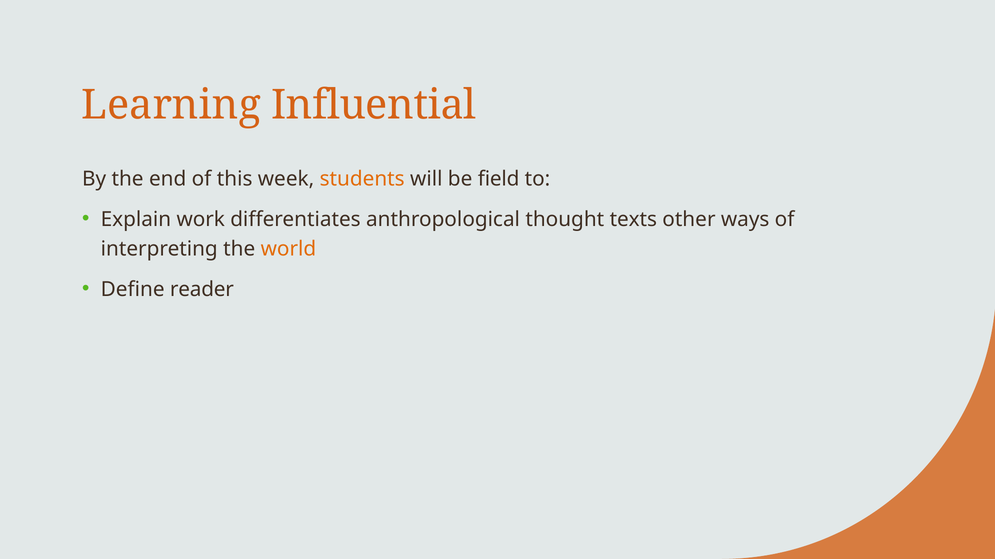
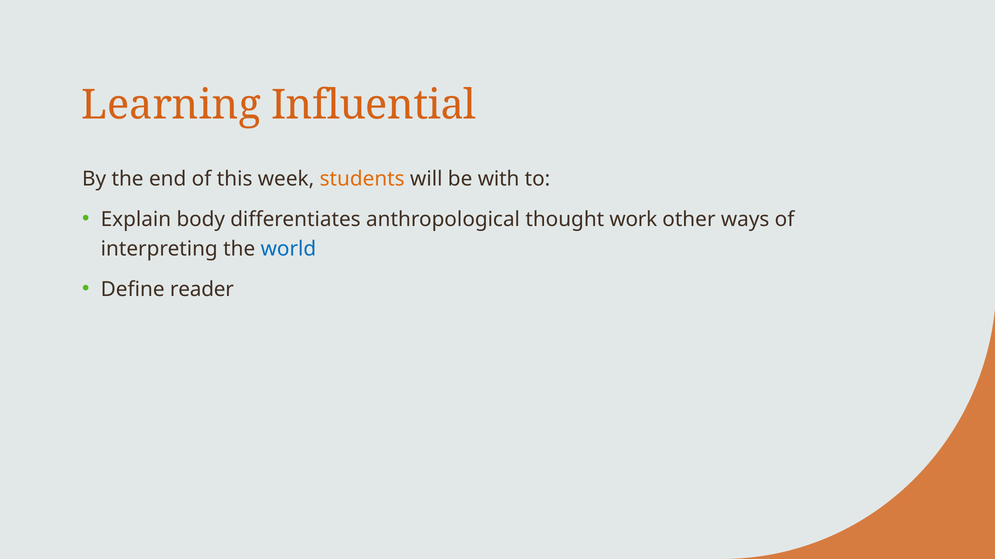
field: field -> with
work: work -> body
texts: texts -> work
world colour: orange -> blue
